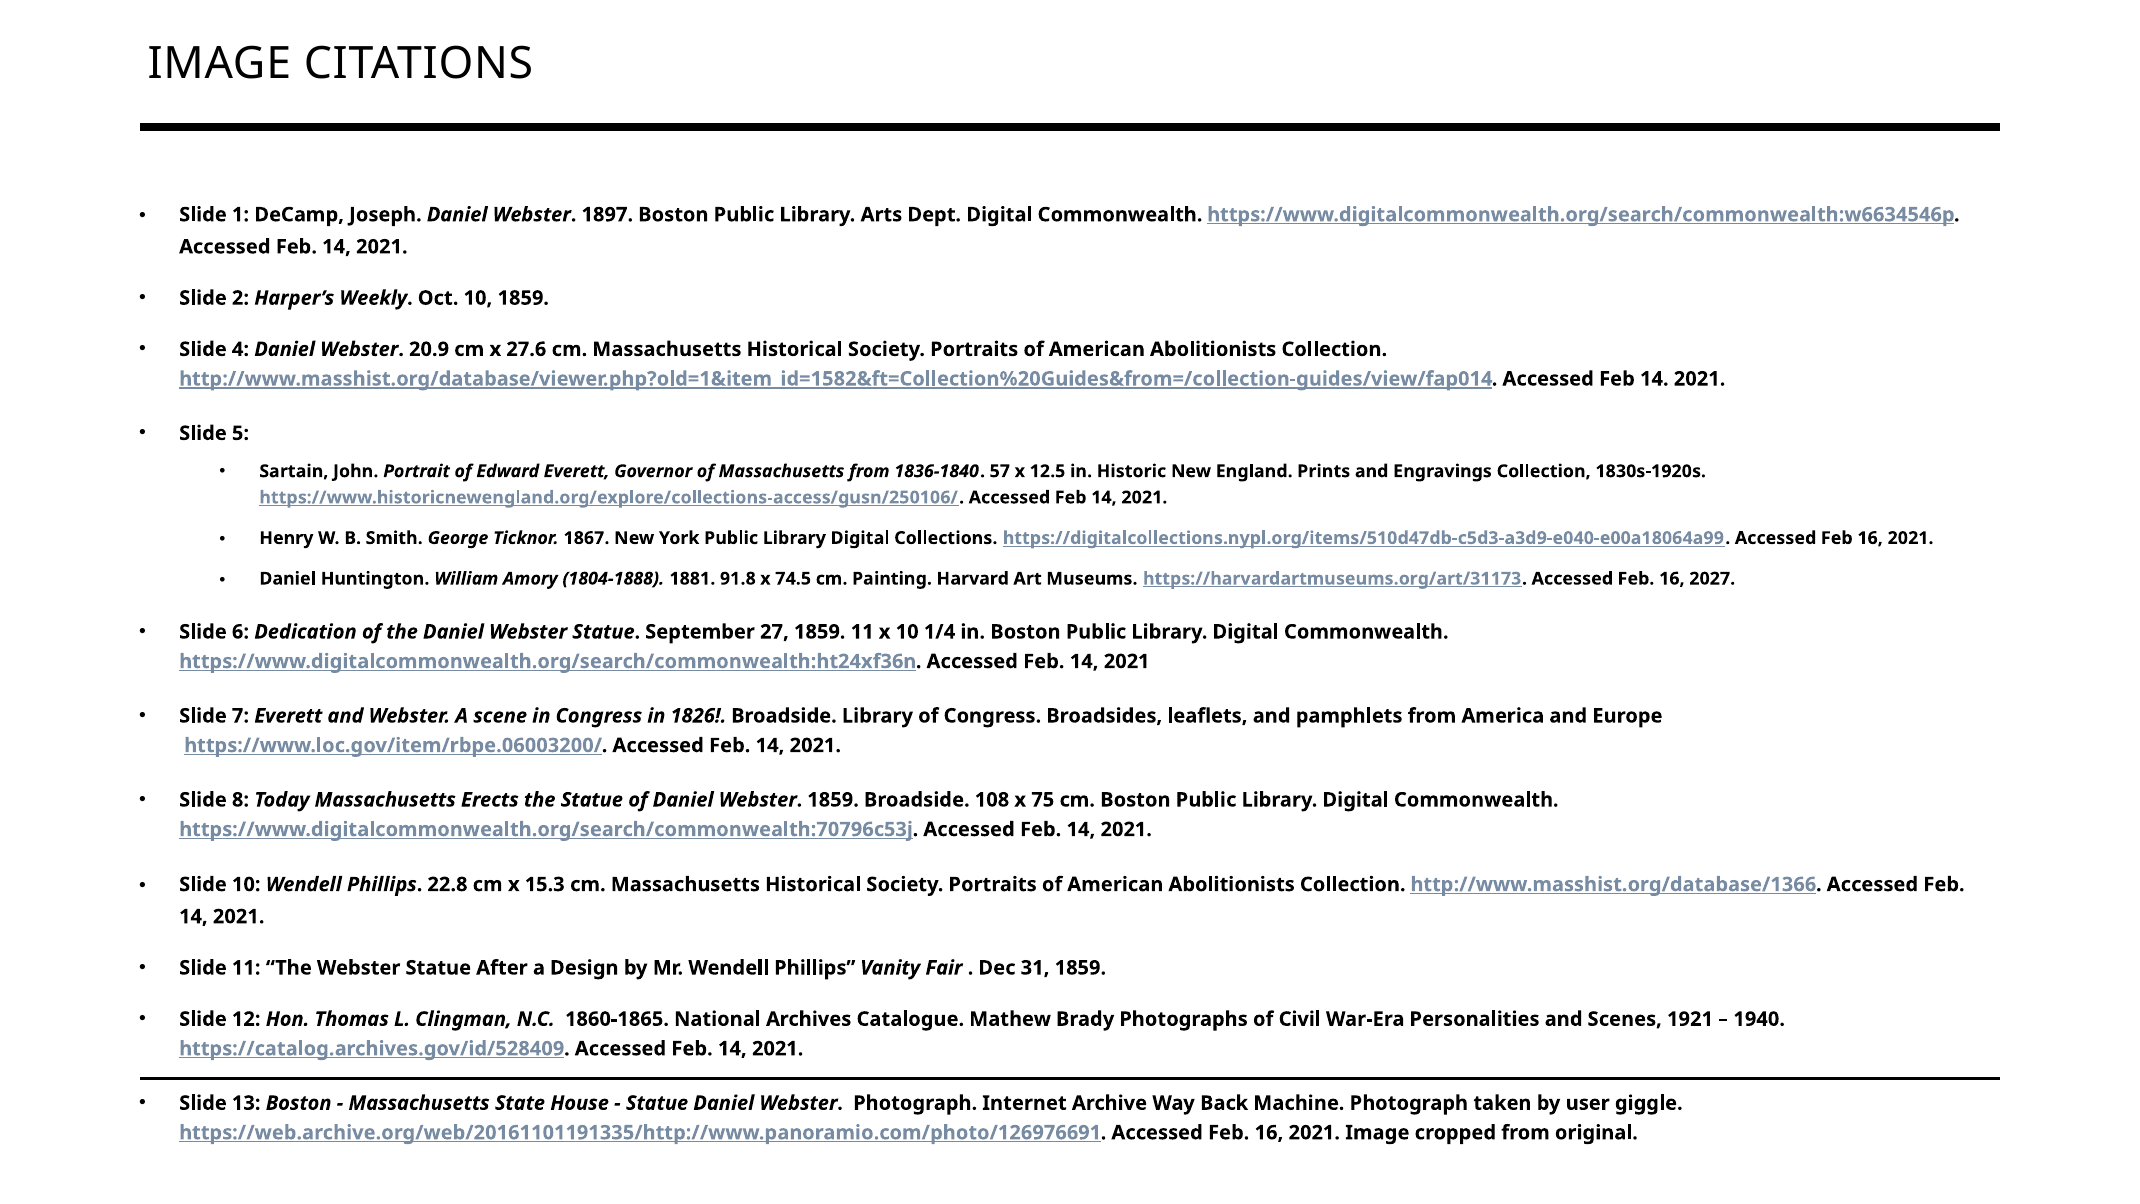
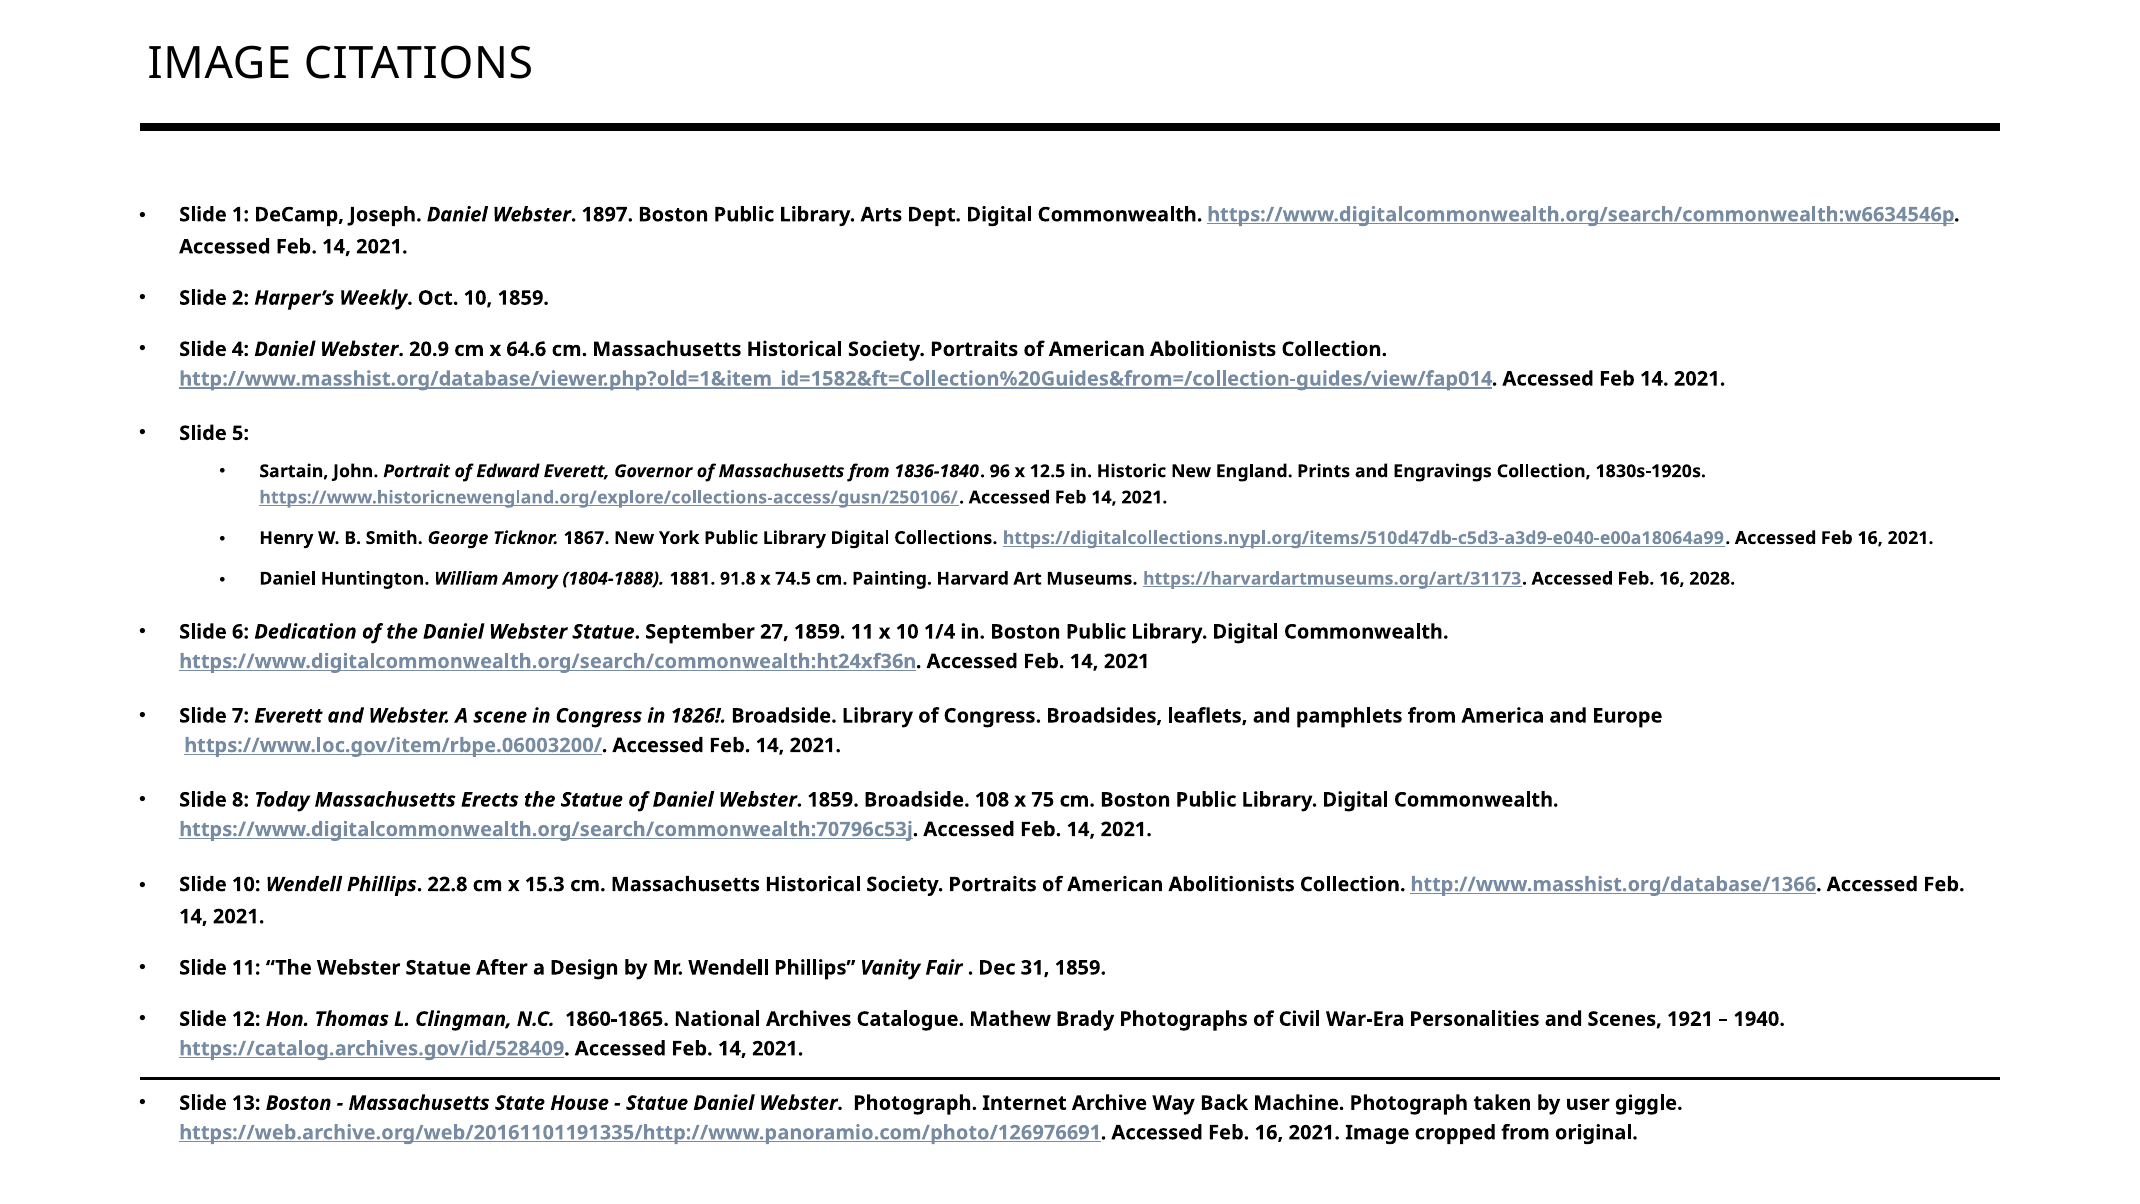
27.6: 27.6 -> 64.6
57: 57 -> 96
2027: 2027 -> 2028
